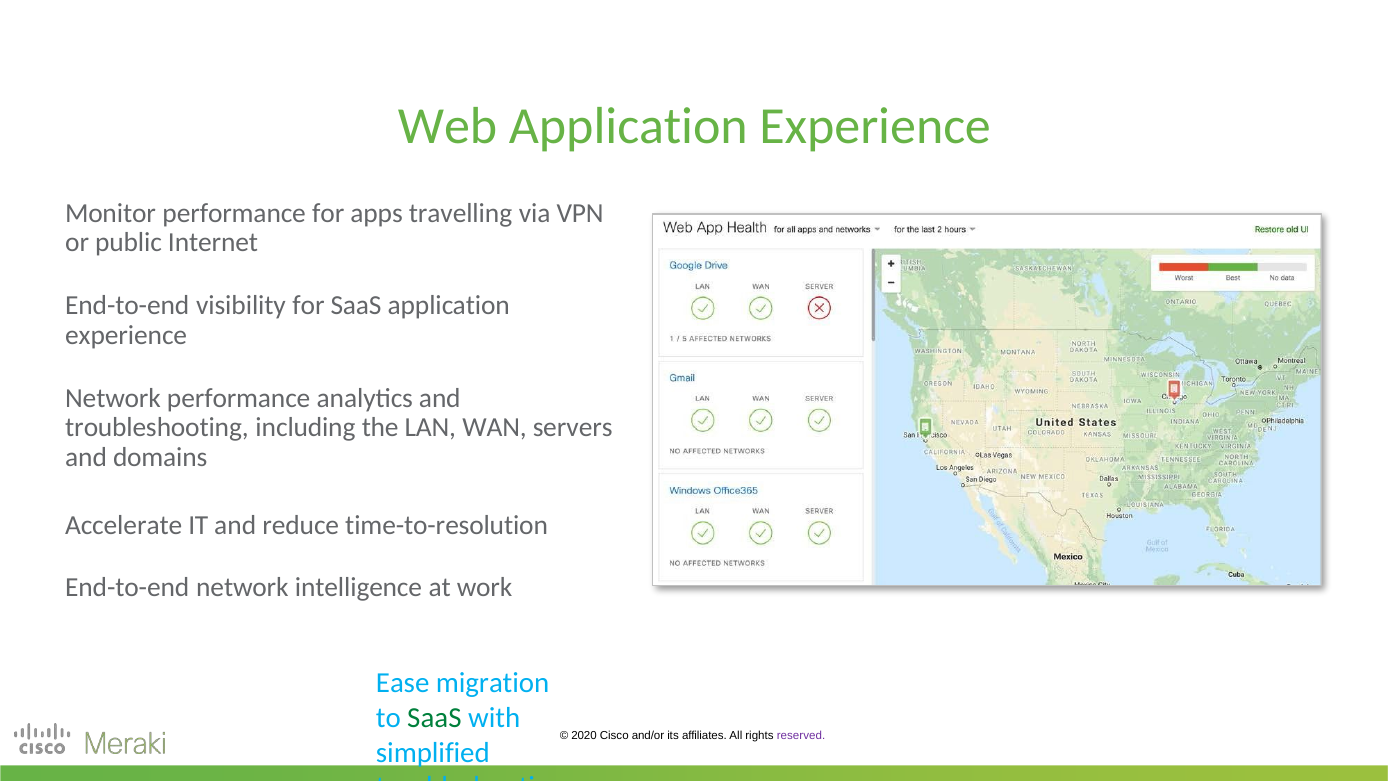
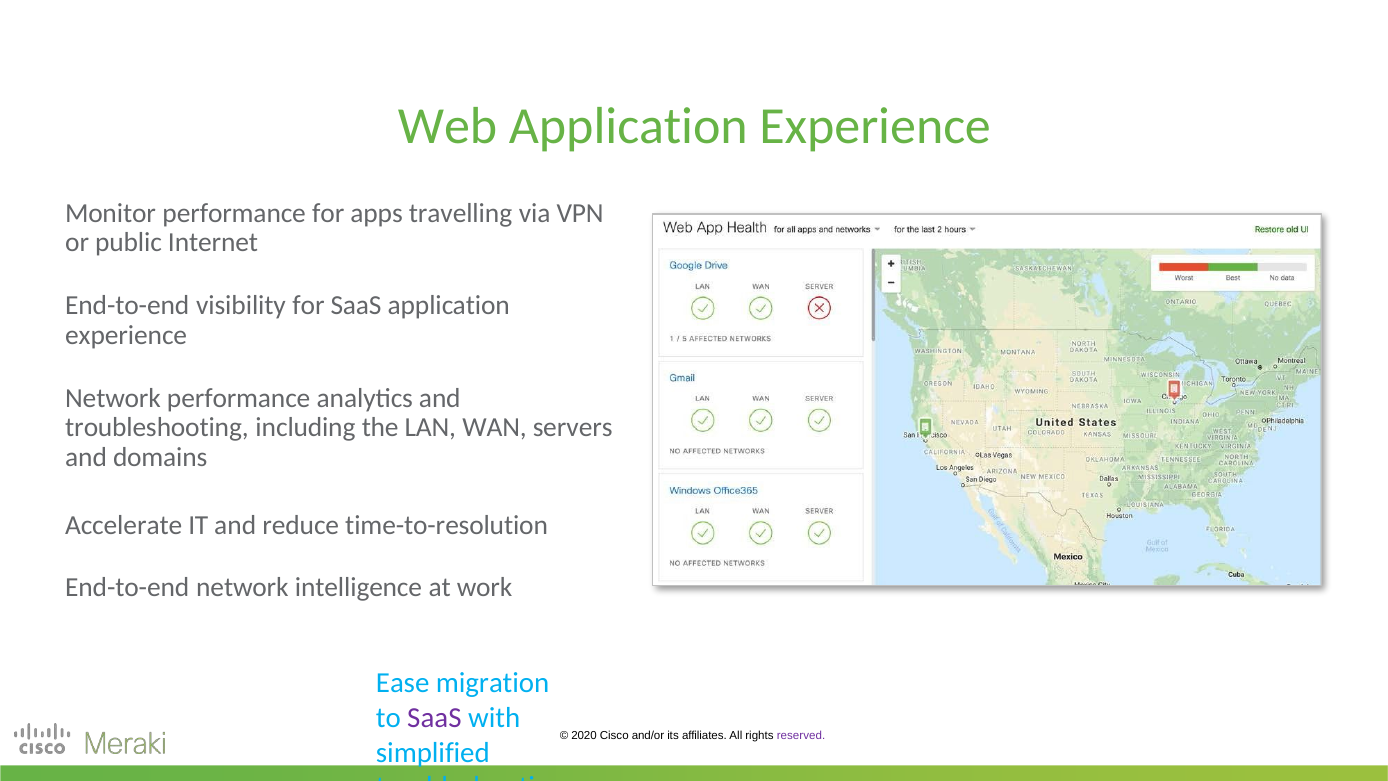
SaaS at (434, 718) colour: green -> purple
